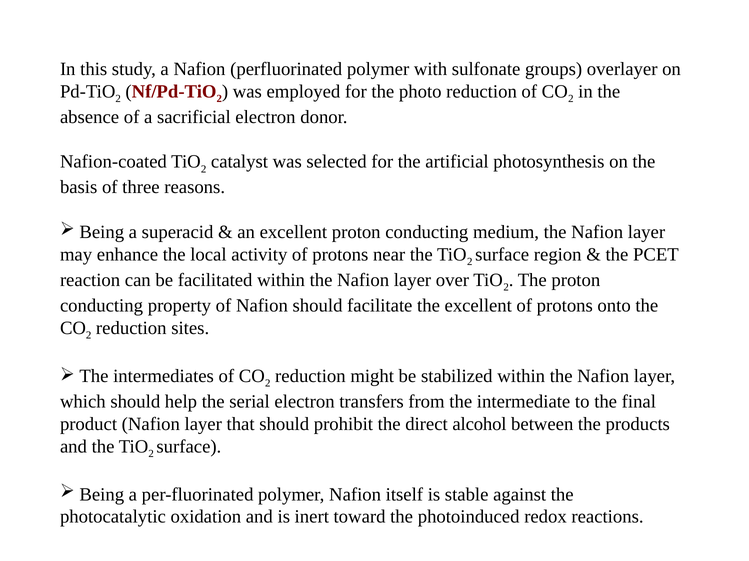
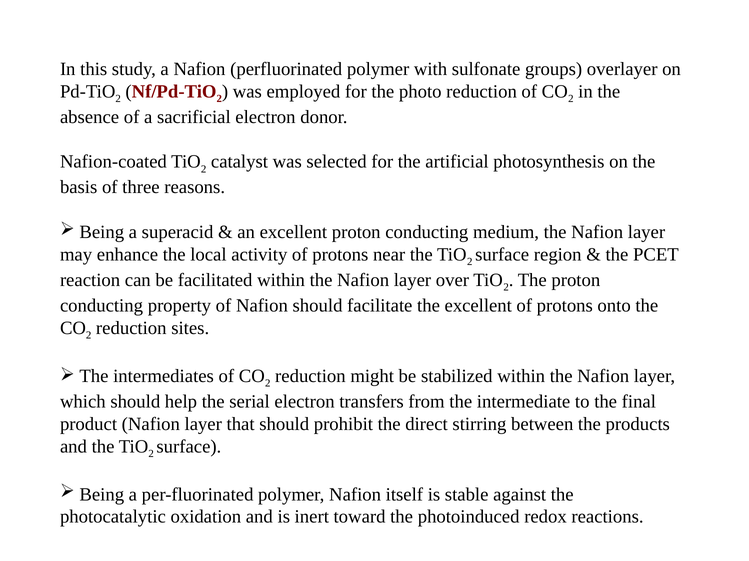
alcohol: alcohol -> stirring
